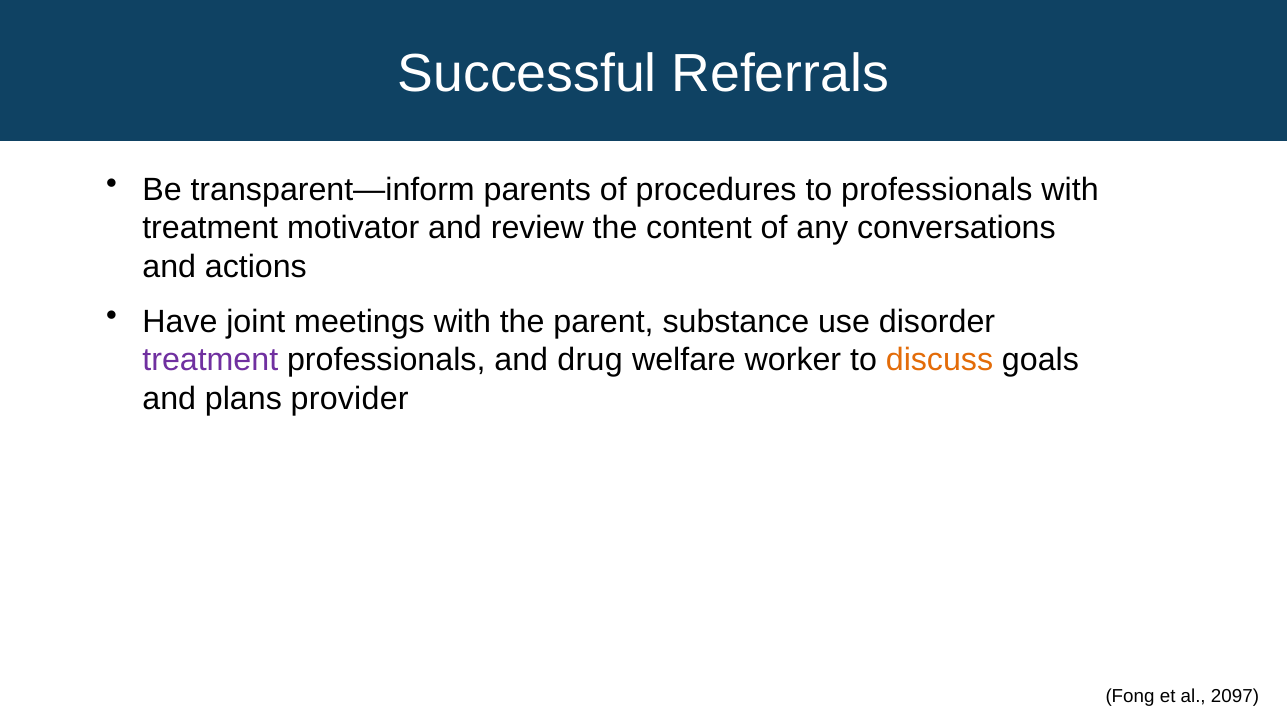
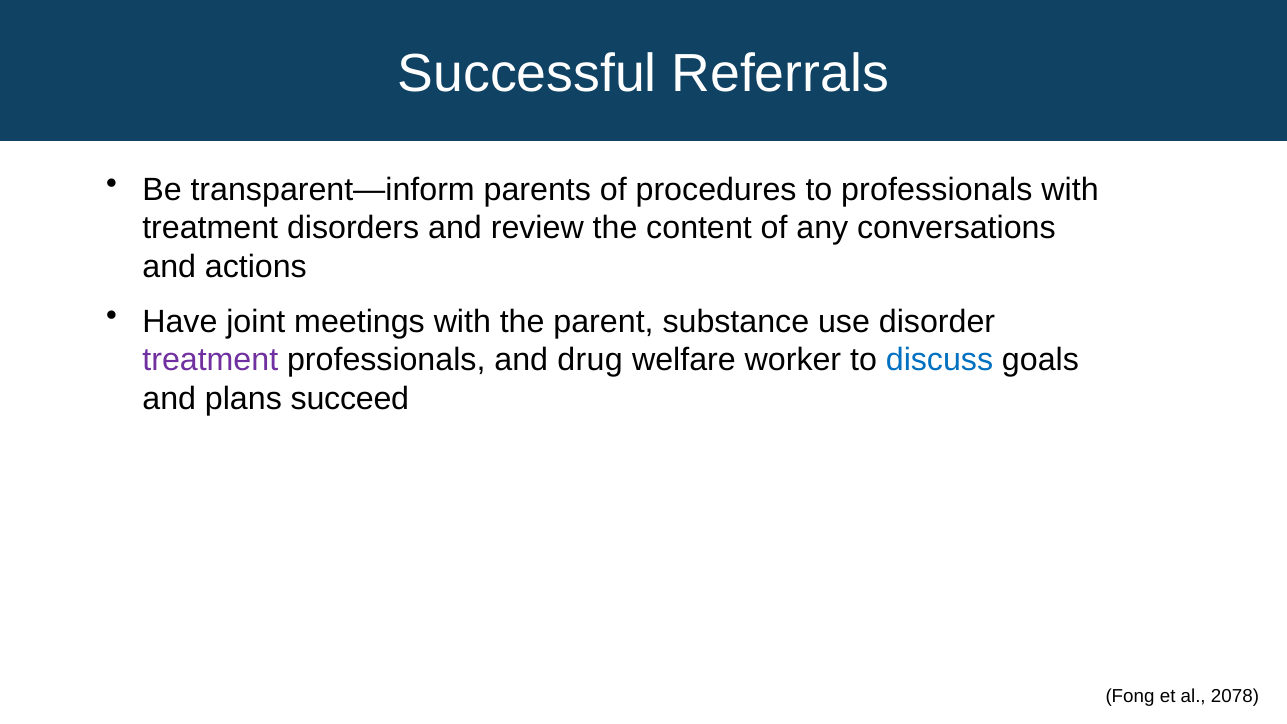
motivator: motivator -> disorders
discuss colour: orange -> blue
provider: provider -> succeed
2097: 2097 -> 2078
